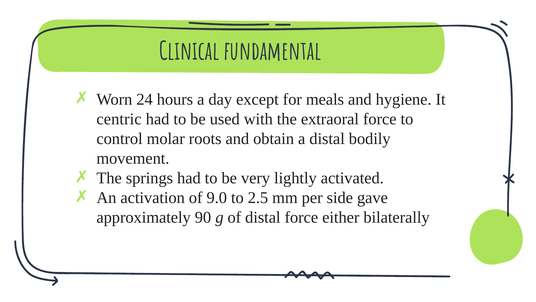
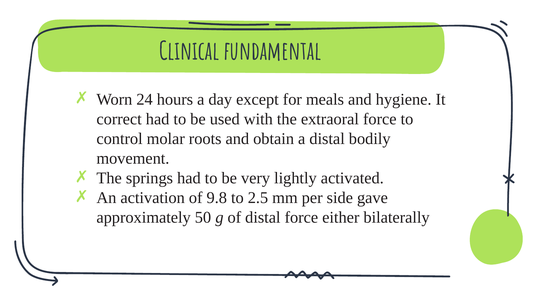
centric: centric -> correct
9.0: 9.0 -> 9.8
90: 90 -> 50
